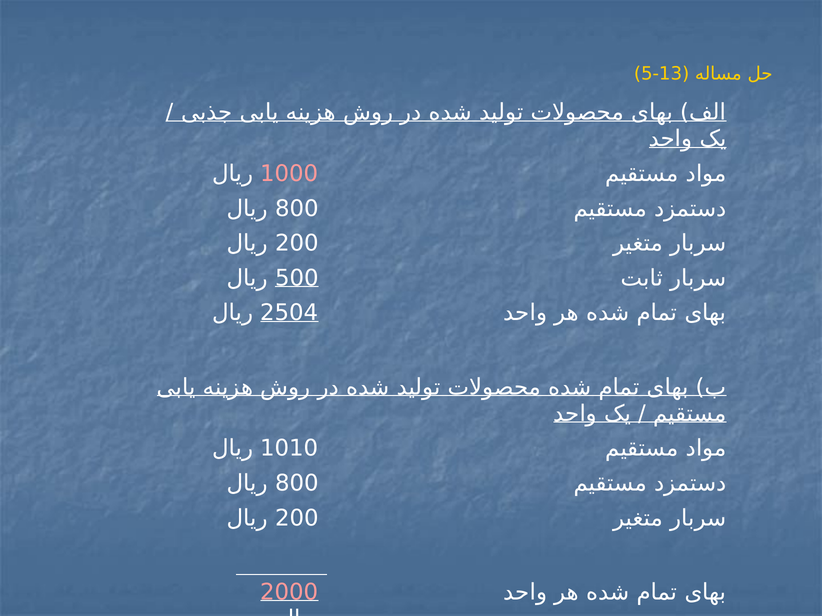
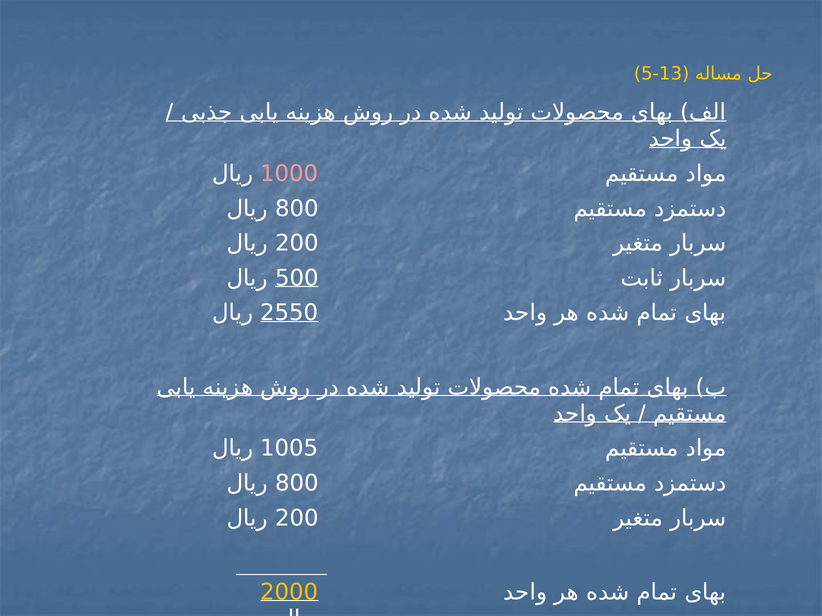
2504: 2504 -> 2550
1010: 1010 -> 1005
2000 colour: pink -> yellow
